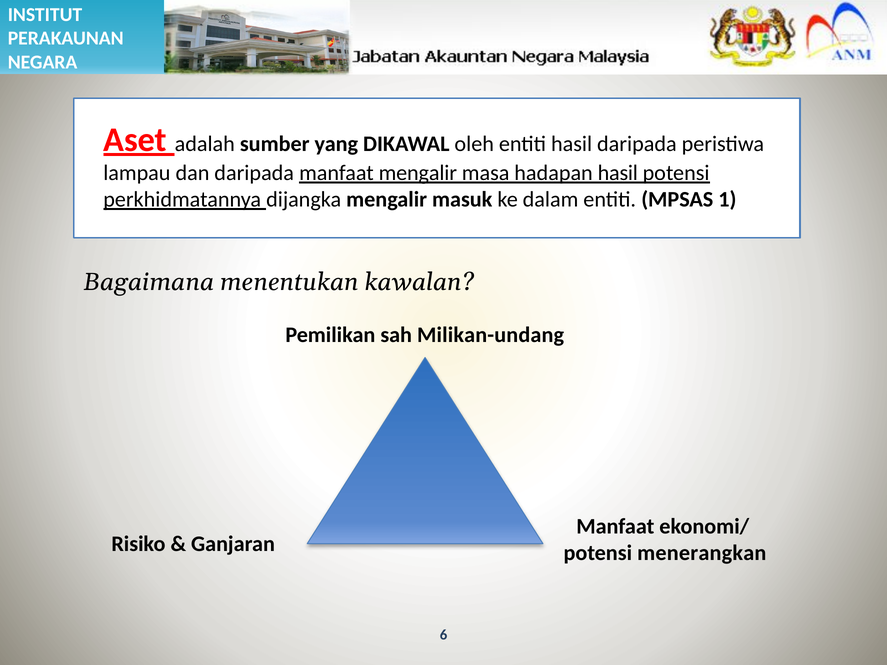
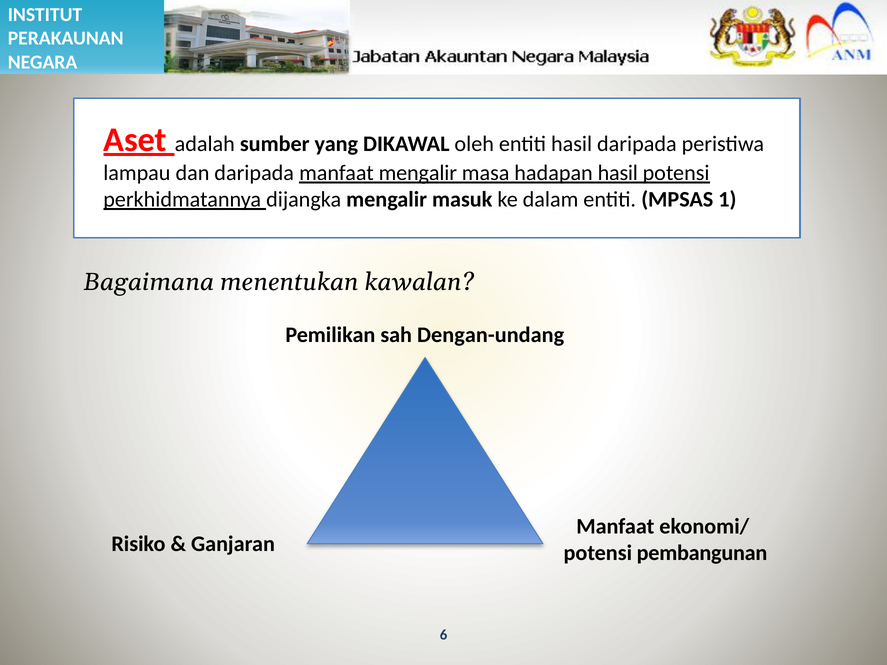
Milikan-undang: Milikan-undang -> Dengan-undang
menerangkan: menerangkan -> pembangunan
